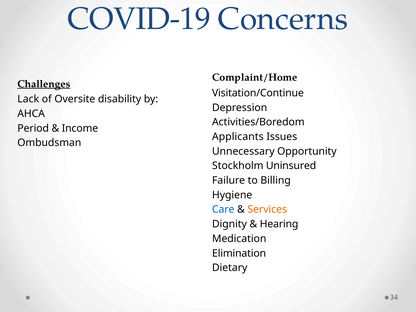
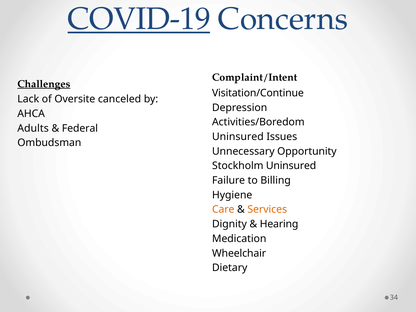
COVID-19 underline: none -> present
Complaint/Home: Complaint/Home -> Complaint/Intent
disability: disability -> canceled
Period: Period -> Adults
Income: Income -> Federal
Applicants at (238, 137): Applicants -> Uninsured
Care colour: blue -> orange
Elimination: Elimination -> Wheelchair
